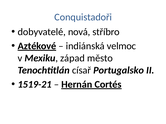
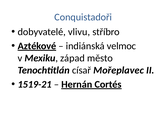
nová: nová -> vlivu
Portugalsko: Portugalsko -> Mořeplavec
